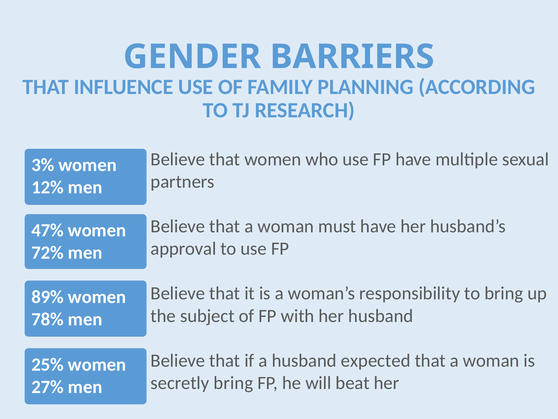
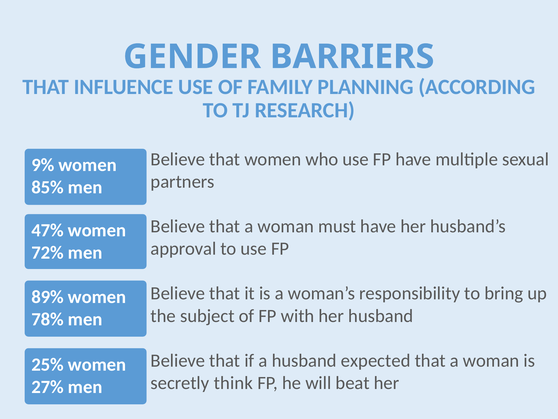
3%: 3% -> 9%
12%: 12% -> 85%
secretly bring: bring -> think
